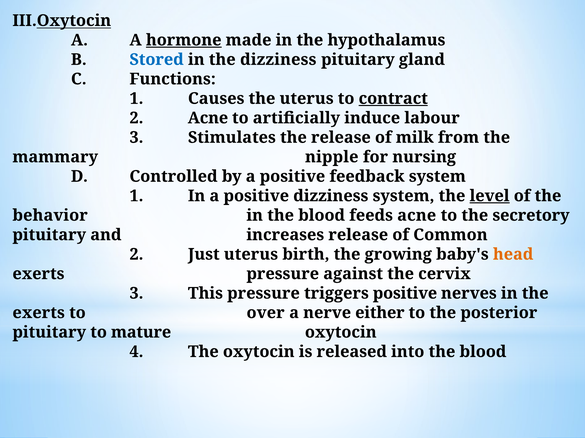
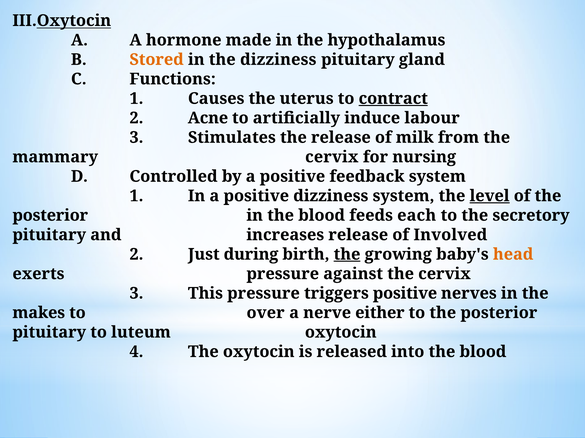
hormone underline: present -> none
Stored colour: blue -> orange
mammary nipple: nipple -> cervix
behavior at (50, 216): behavior -> posterior
feeds acne: acne -> each
Common: Common -> Involved
Just uterus: uterus -> during
the at (347, 255) underline: none -> present
exerts at (39, 313): exerts -> makes
mature: mature -> luteum
